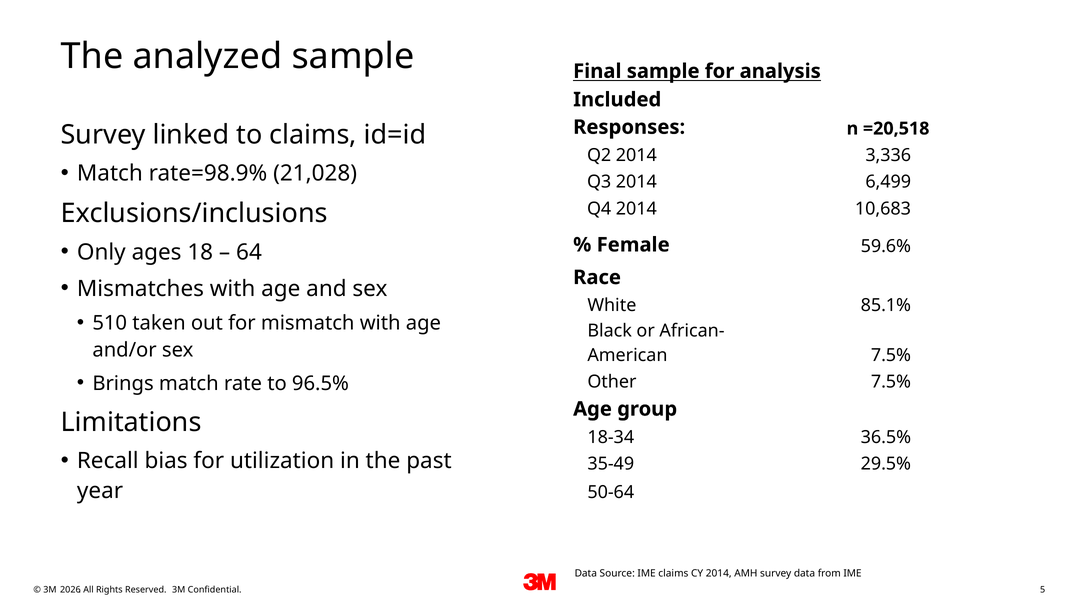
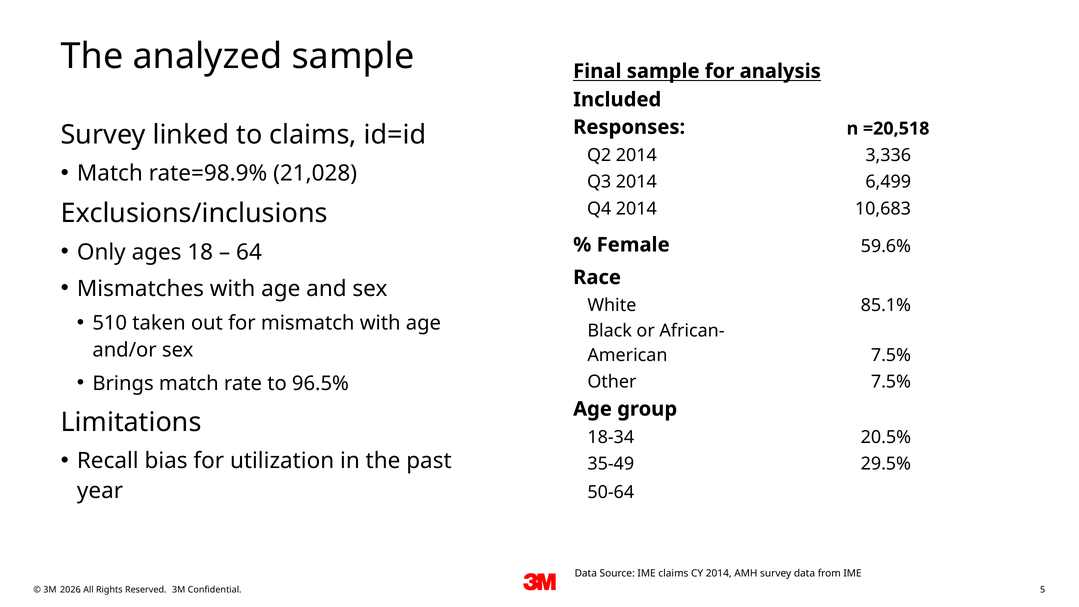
36.5%: 36.5% -> 20.5%
